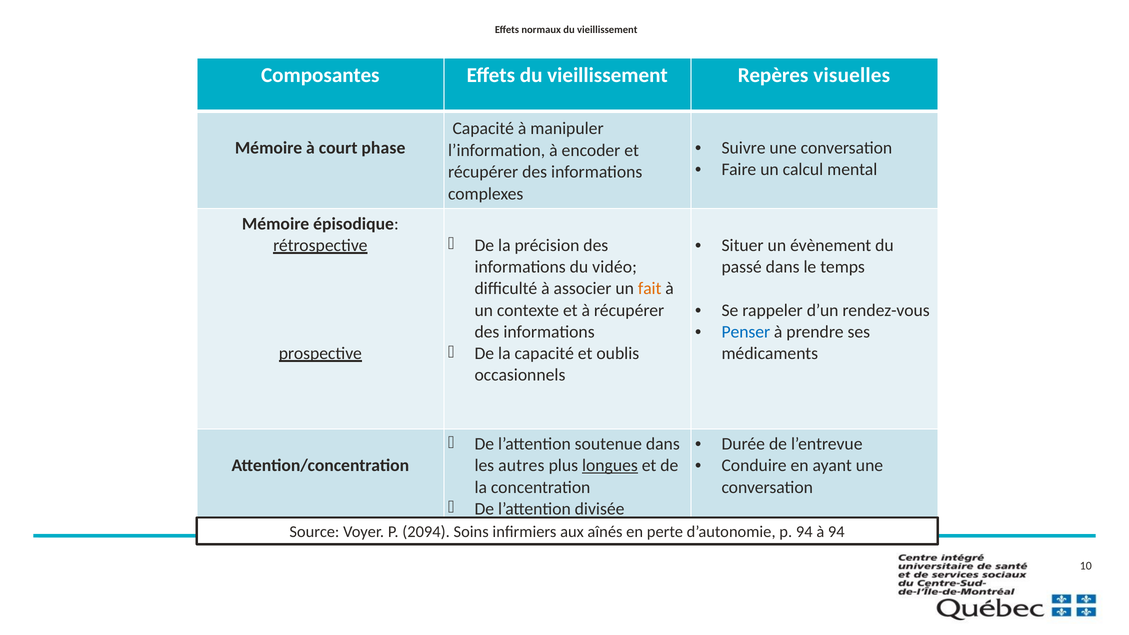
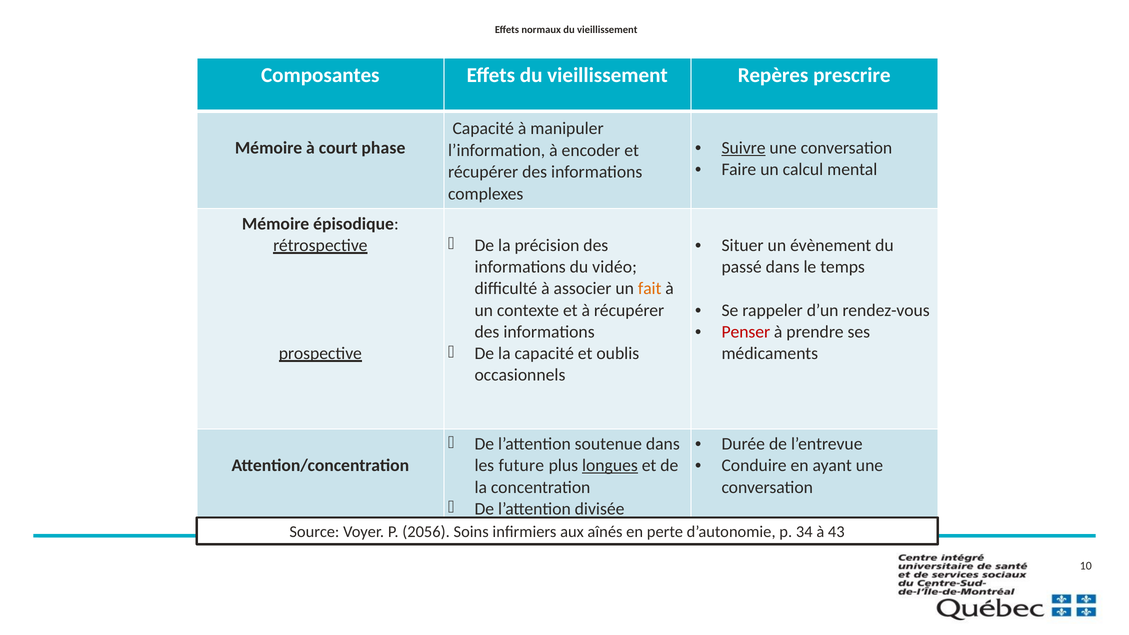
visuelles: visuelles -> prescrire
Suivre underline: none -> present
Penser colour: blue -> red
autres: autres -> future
2094: 2094 -> 2056
p 94: 94 -> 34
à 94: 94 -> 43
